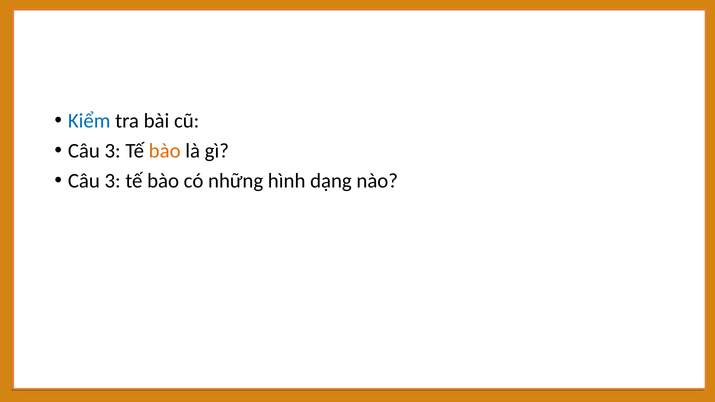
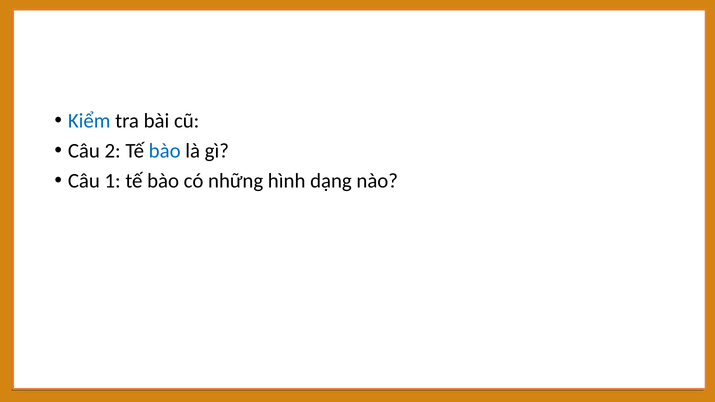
3 at (113, 151): 3 -> 2
bào at (165, 151) colour: orange -> blue
3 at (113, 181): 3 -> 1
